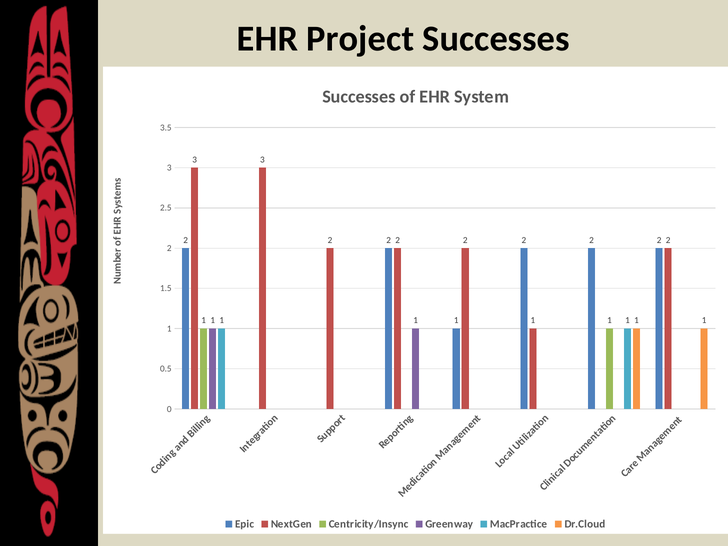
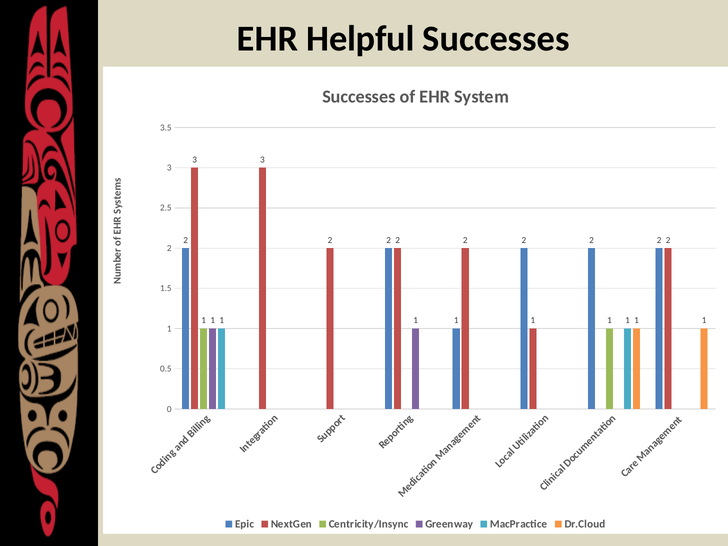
Project: Project -> Helpful
